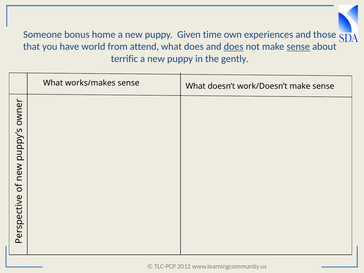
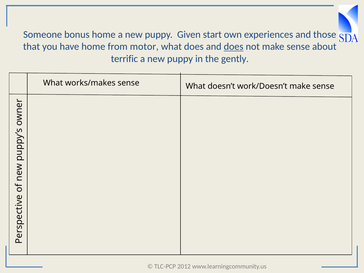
time: time -> start
have world: world -> home
attend: attend -> motor
sense at (298, 47) underline: present -> none
